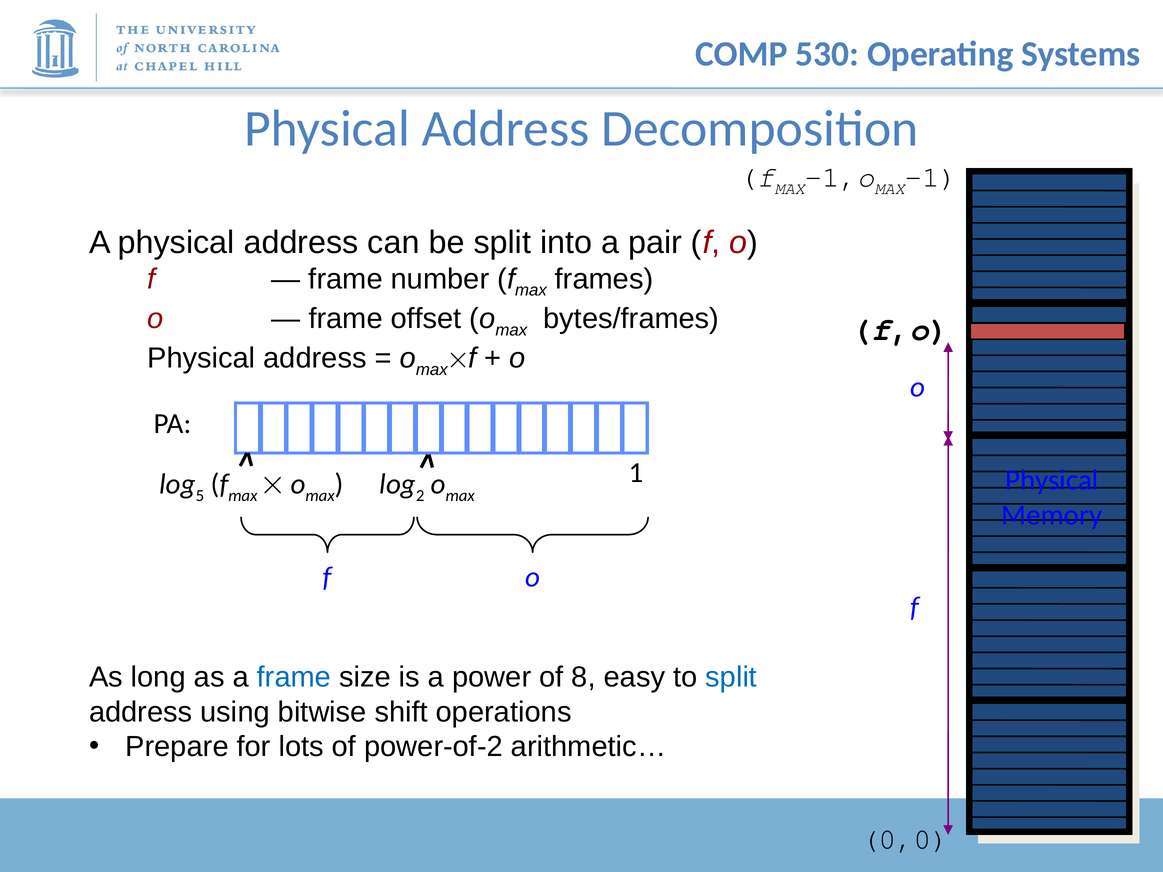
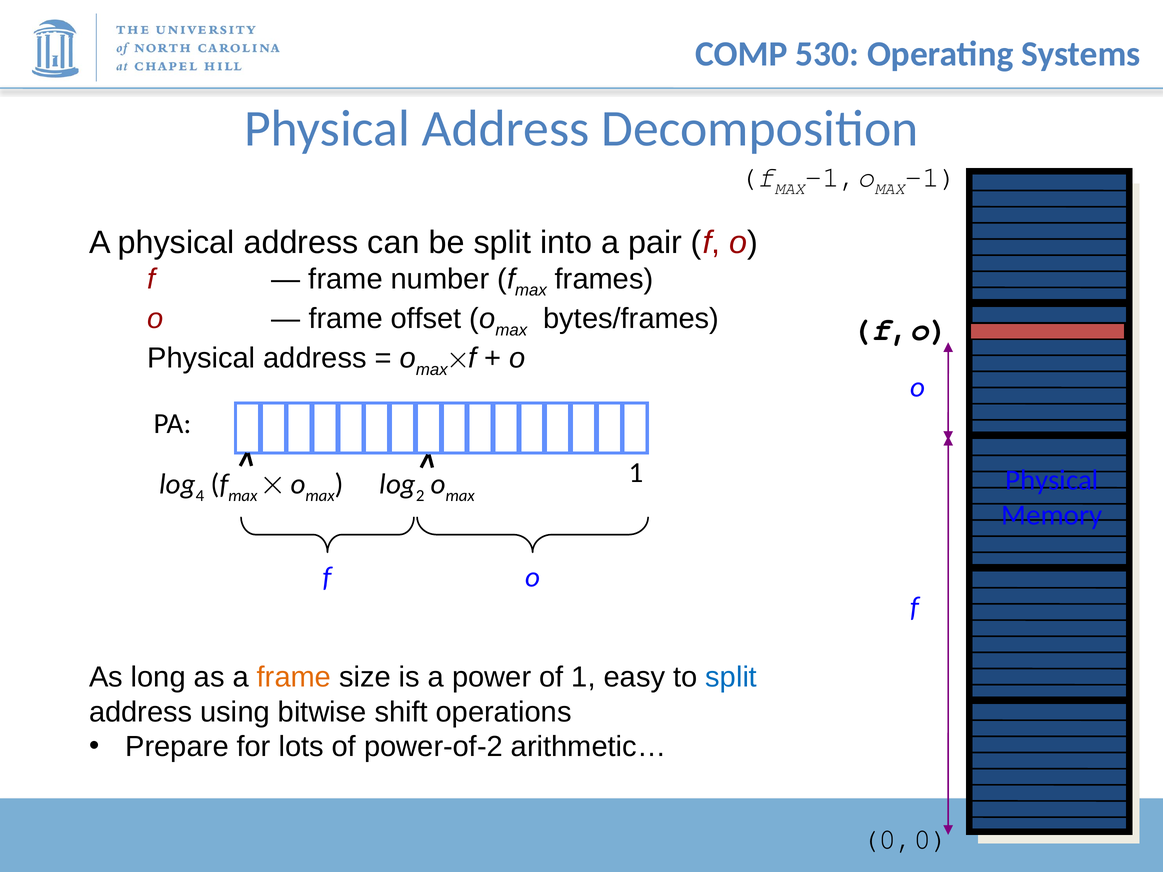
5: 5 -> 4
frame at (294, 677) colour: blue -> orange
of 8: 8 -> 1
